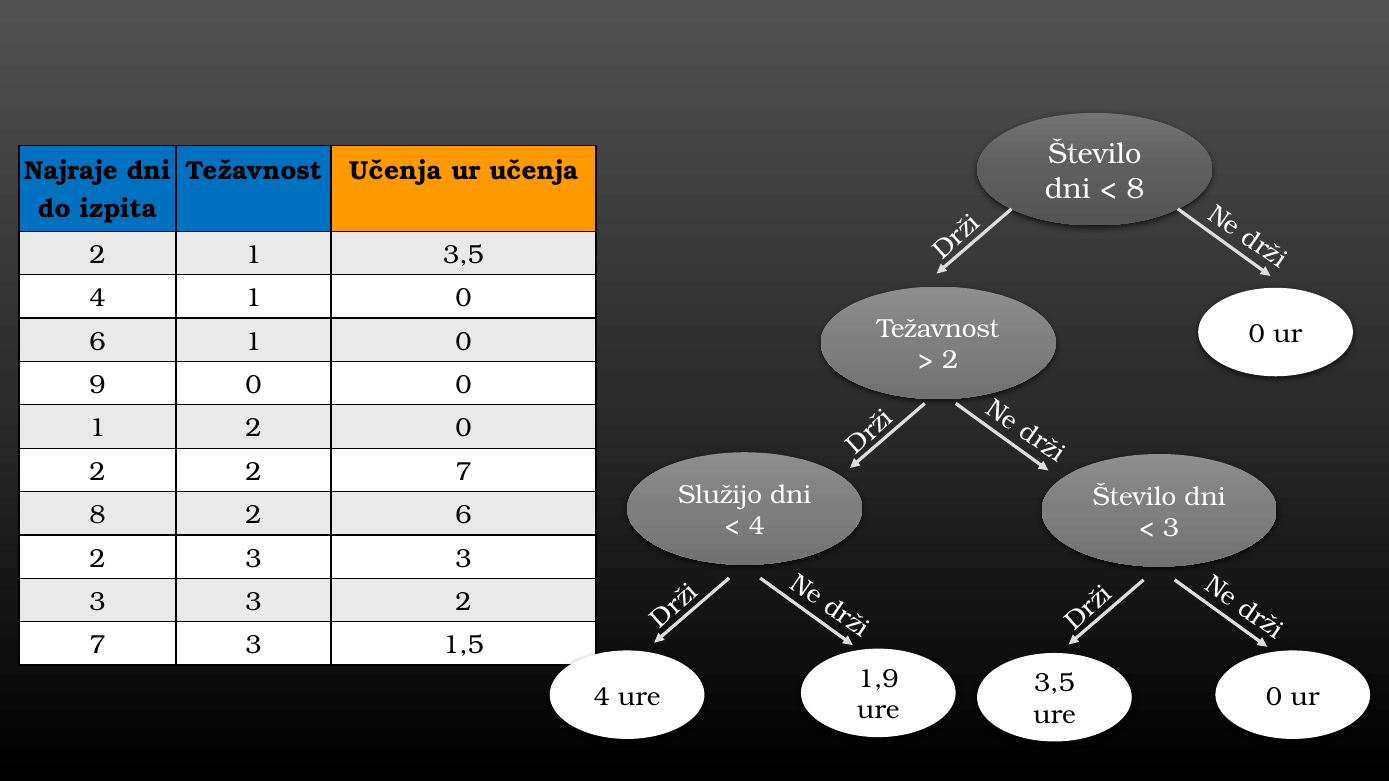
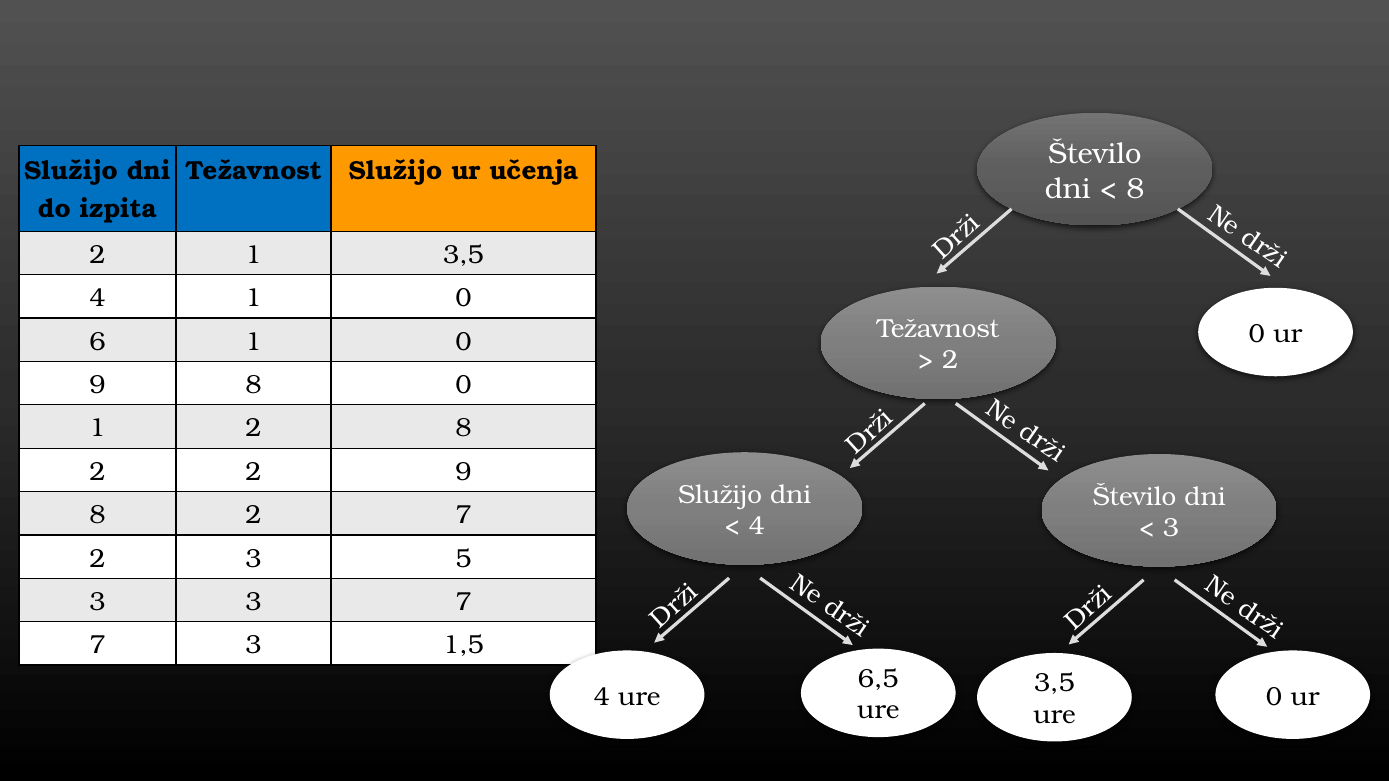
Najraje at (71, 171): Najraje -> Služijo
Težavnost Učenja: Učenja -> Služijo
0 at (254, 385): 0 -> 8
2 0: 0 -> 8
2 2 7: 7 -> 9
2 6: 6 -> 7
2 3 3: 3 -> 5
3 2: 2 -> 7
1,9: 1,9 -> 6,5
